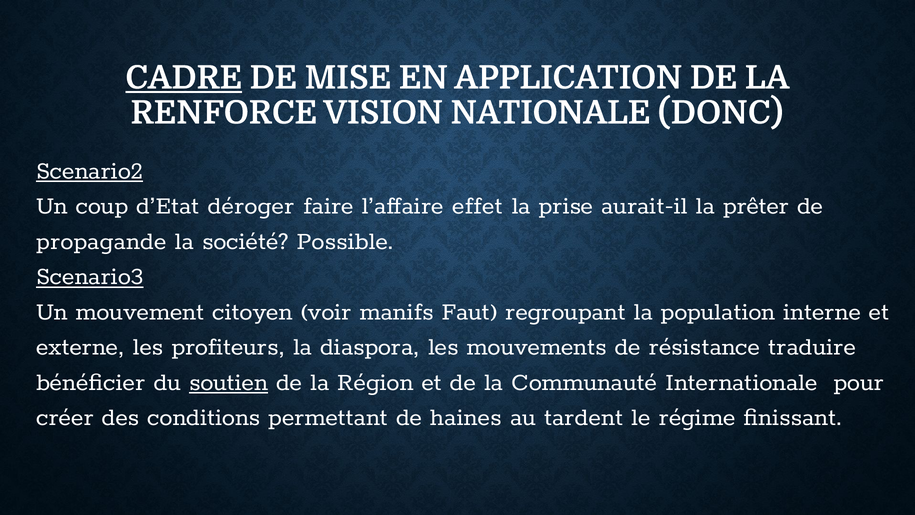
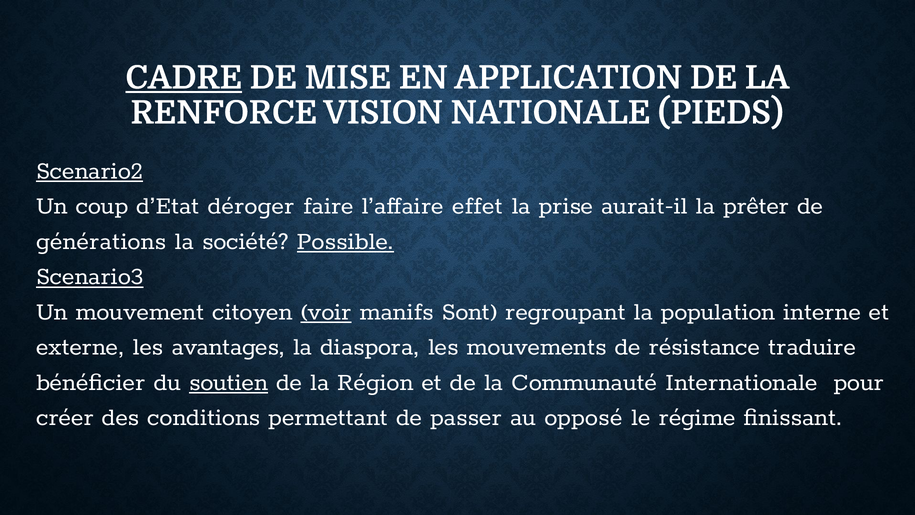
DONC: DONC -> PIEDS
propagande: propagande -> générations
Possible underline: none -> present
voir underline: none -> present
Faut: Faut -> Sont
profiteurs: profiteurs -> avantages
haines: haines -> passer
tardent: tardent -> opposé
